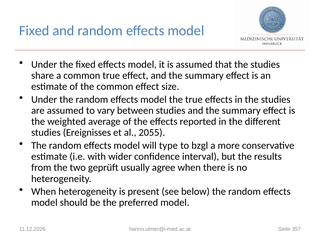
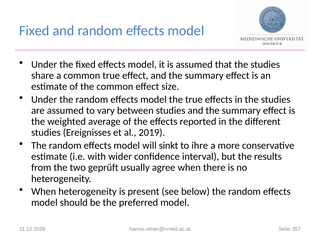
2055: 2055 -> 2019
type: type -> sinkt
bzgl: bzgl -> ihre
